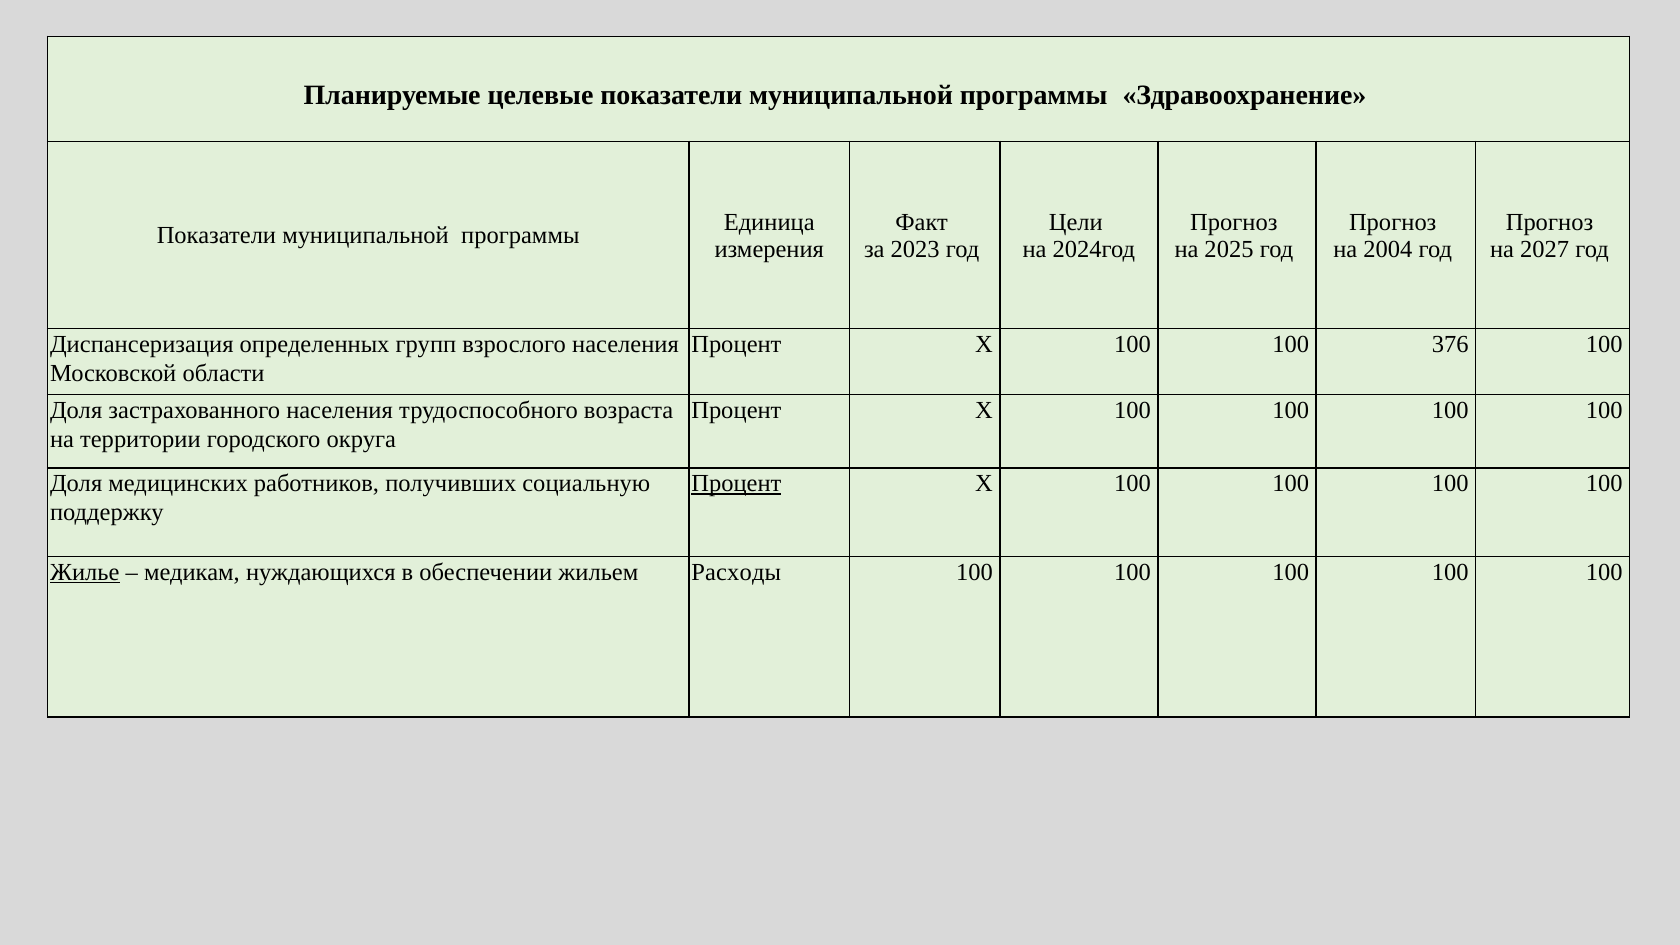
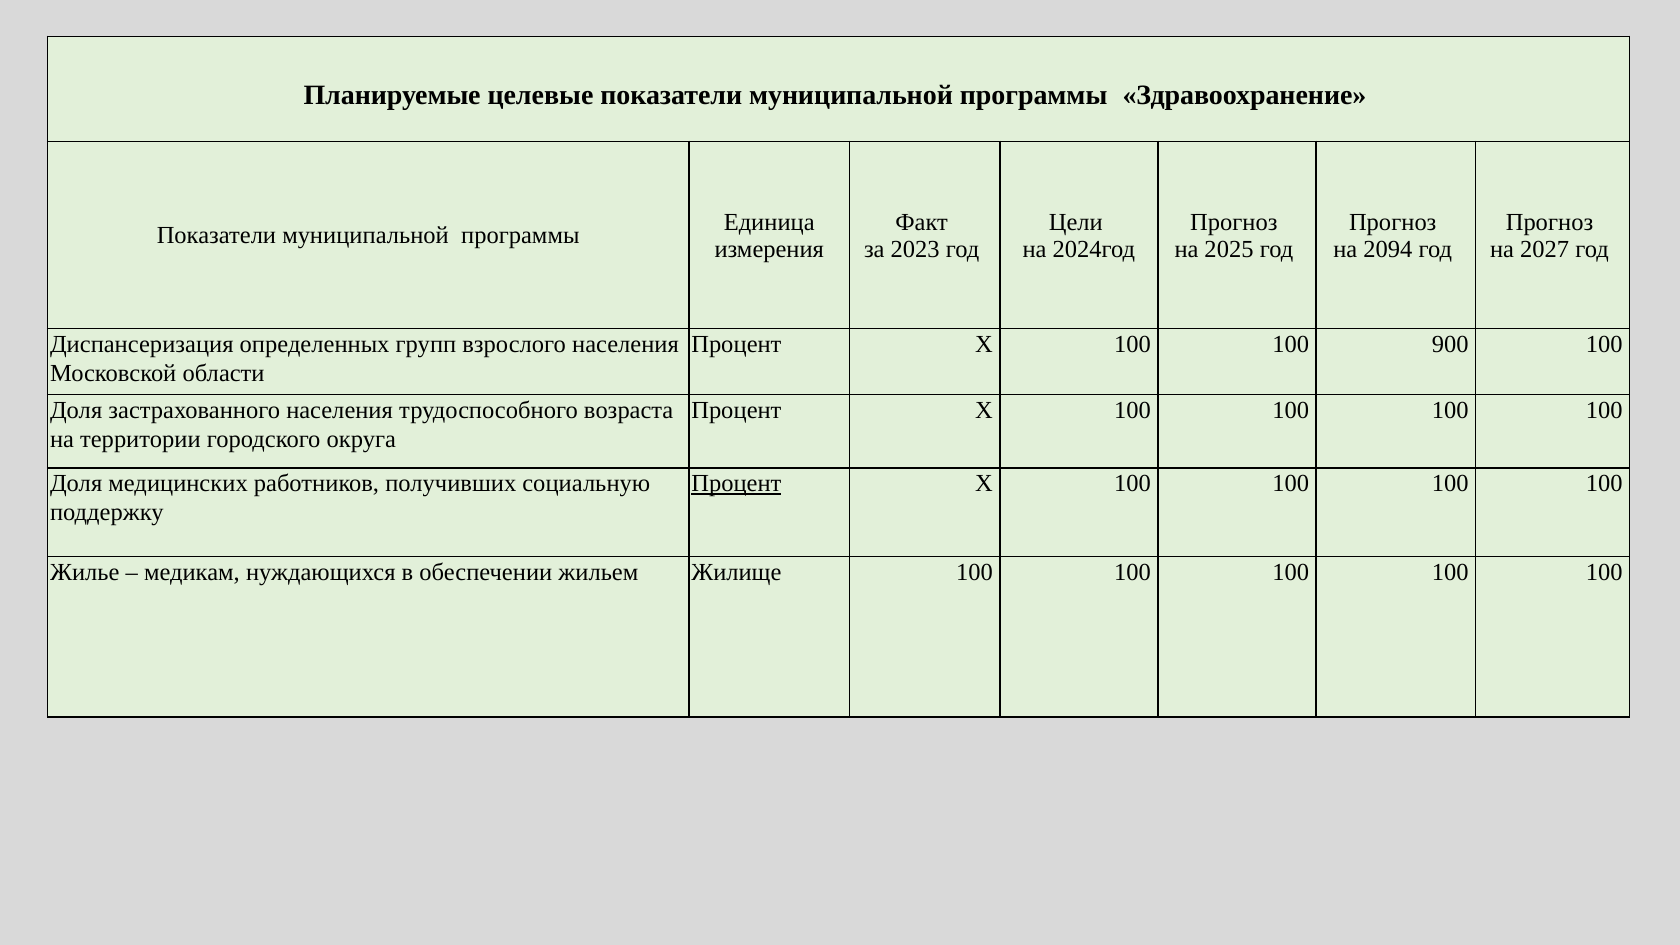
2004: 2004 -> 2094
376: 376 -> 900
Жилье underline: present -> none
Расходы: Расходы -> Жилище
